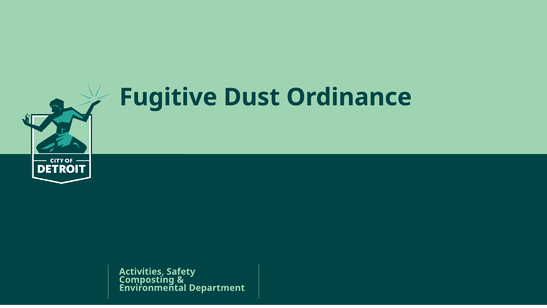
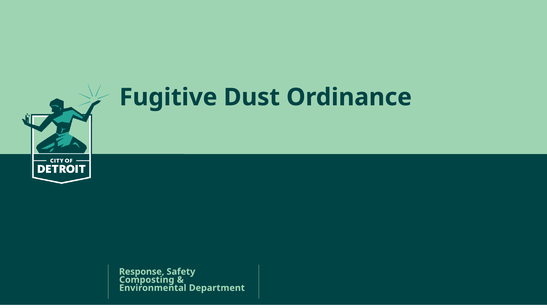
Activities: Activities -> Response
